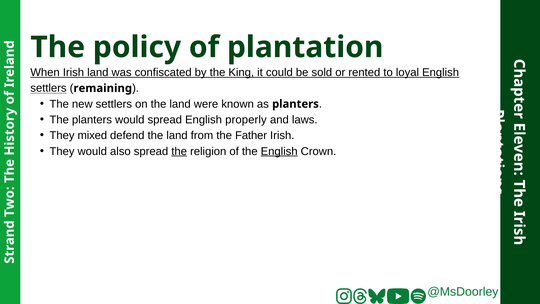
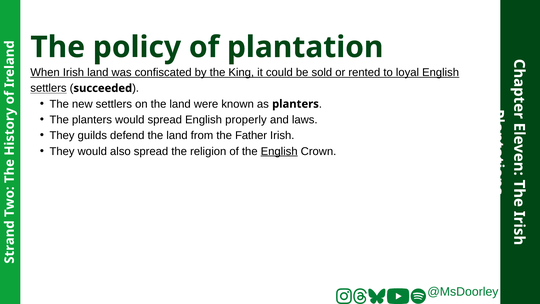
remaining: remaining -> succeeded
mixed: mixed -> guilds
the at (179, 151) underline: present -> none
